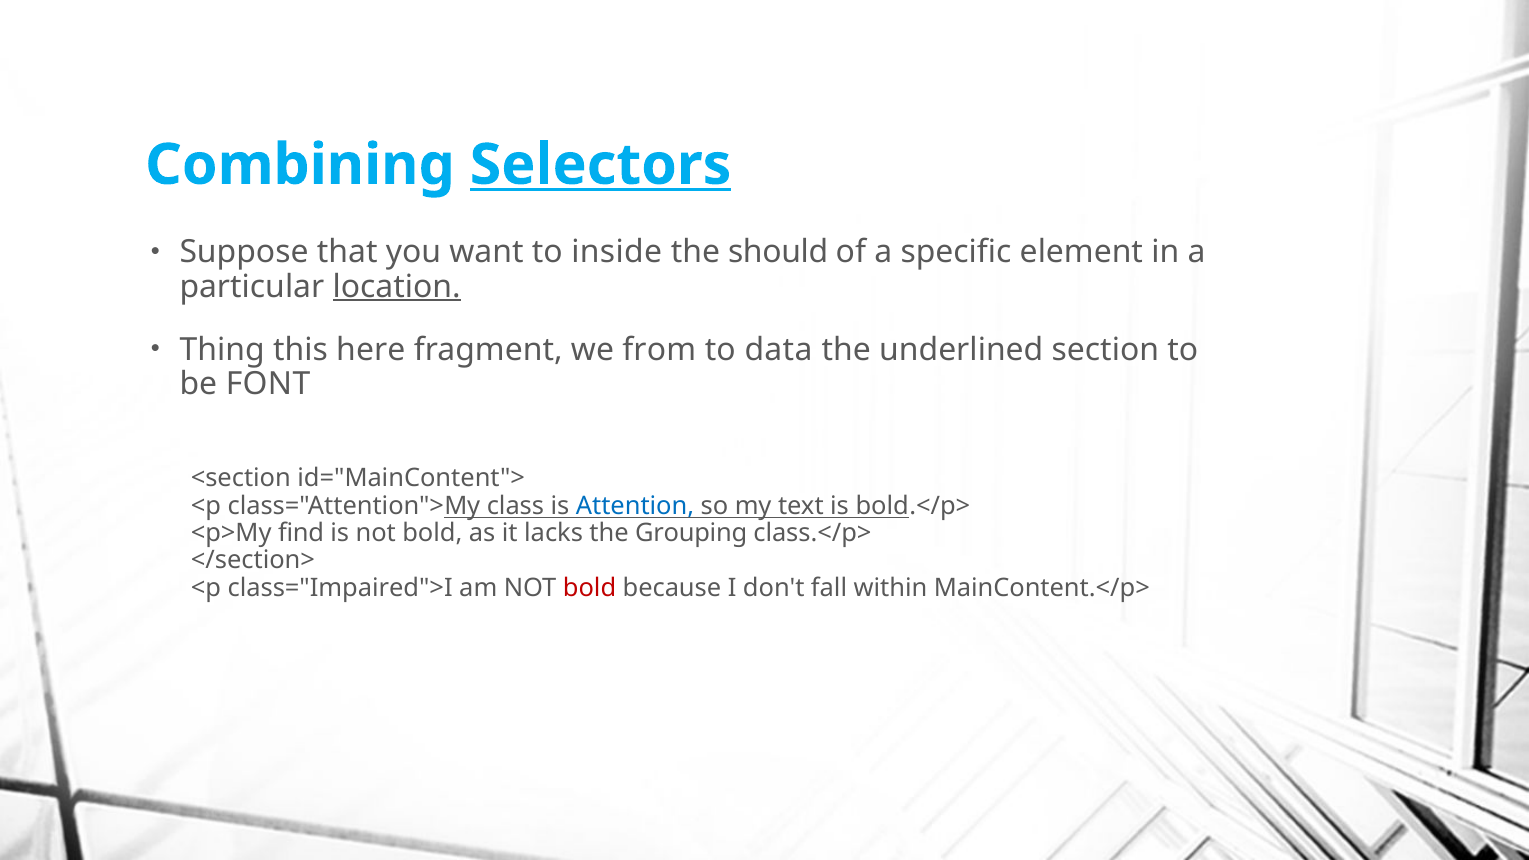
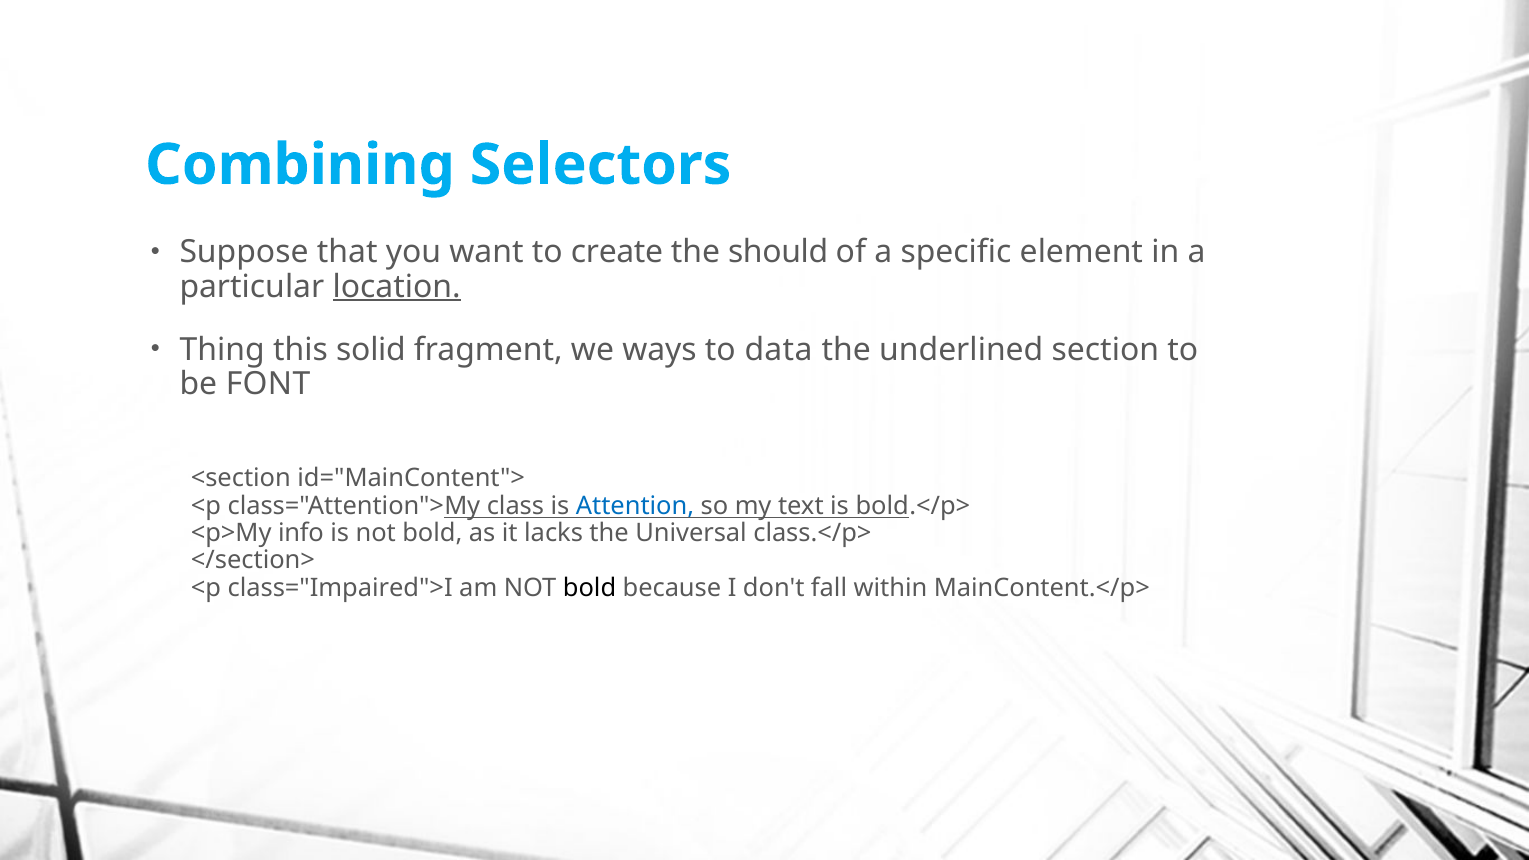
Selectors underline: present -> none
inside: inside -> create
here: here -> solid
from: from -> ways
find: find -> info
Grouping: Grouping -> Universal
bold at (590, 588) colour: red -> black
